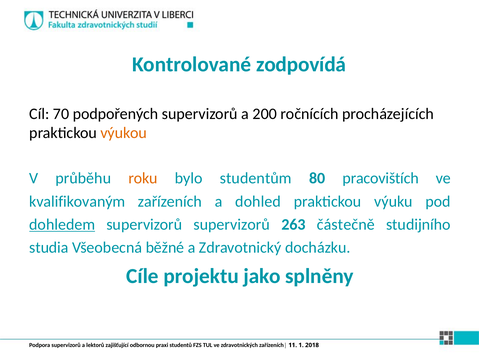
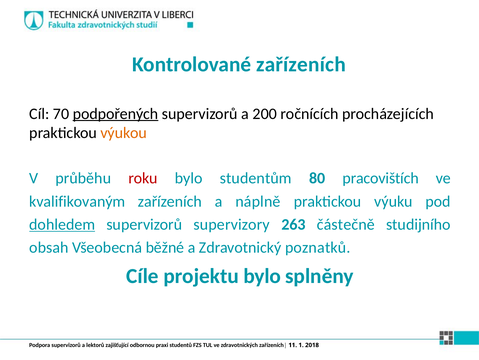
Kontrolované zodpovídá: zodpovídá -> zařízeních
podpořených underline: none -> present
roku colour: orange -> red
dohled: dohled -> náplně
supervizorů supervizorů: supervizorů -> supervizory
studia: studia -> obsah
docházku: docházku -> poznatků
projektu jako: jako -> bylo
